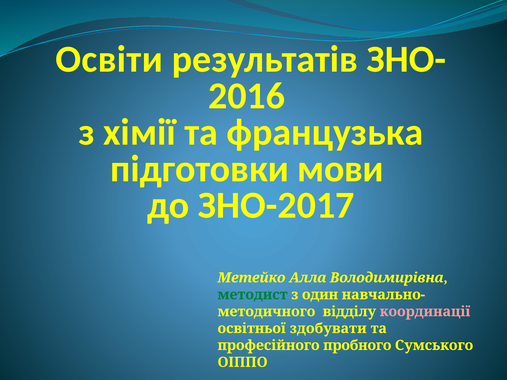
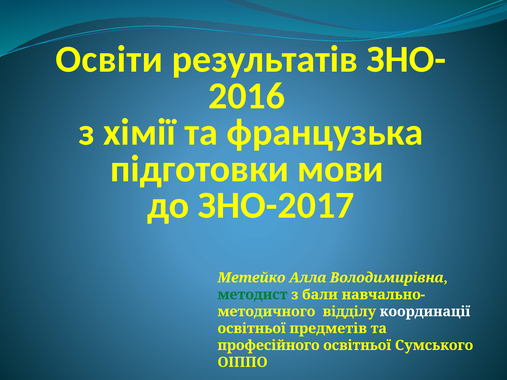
один: один -> бали
координації colour: pink -> white
здобувати: здобувати -> предметів
професійного пробного: пробного -> освітньої
